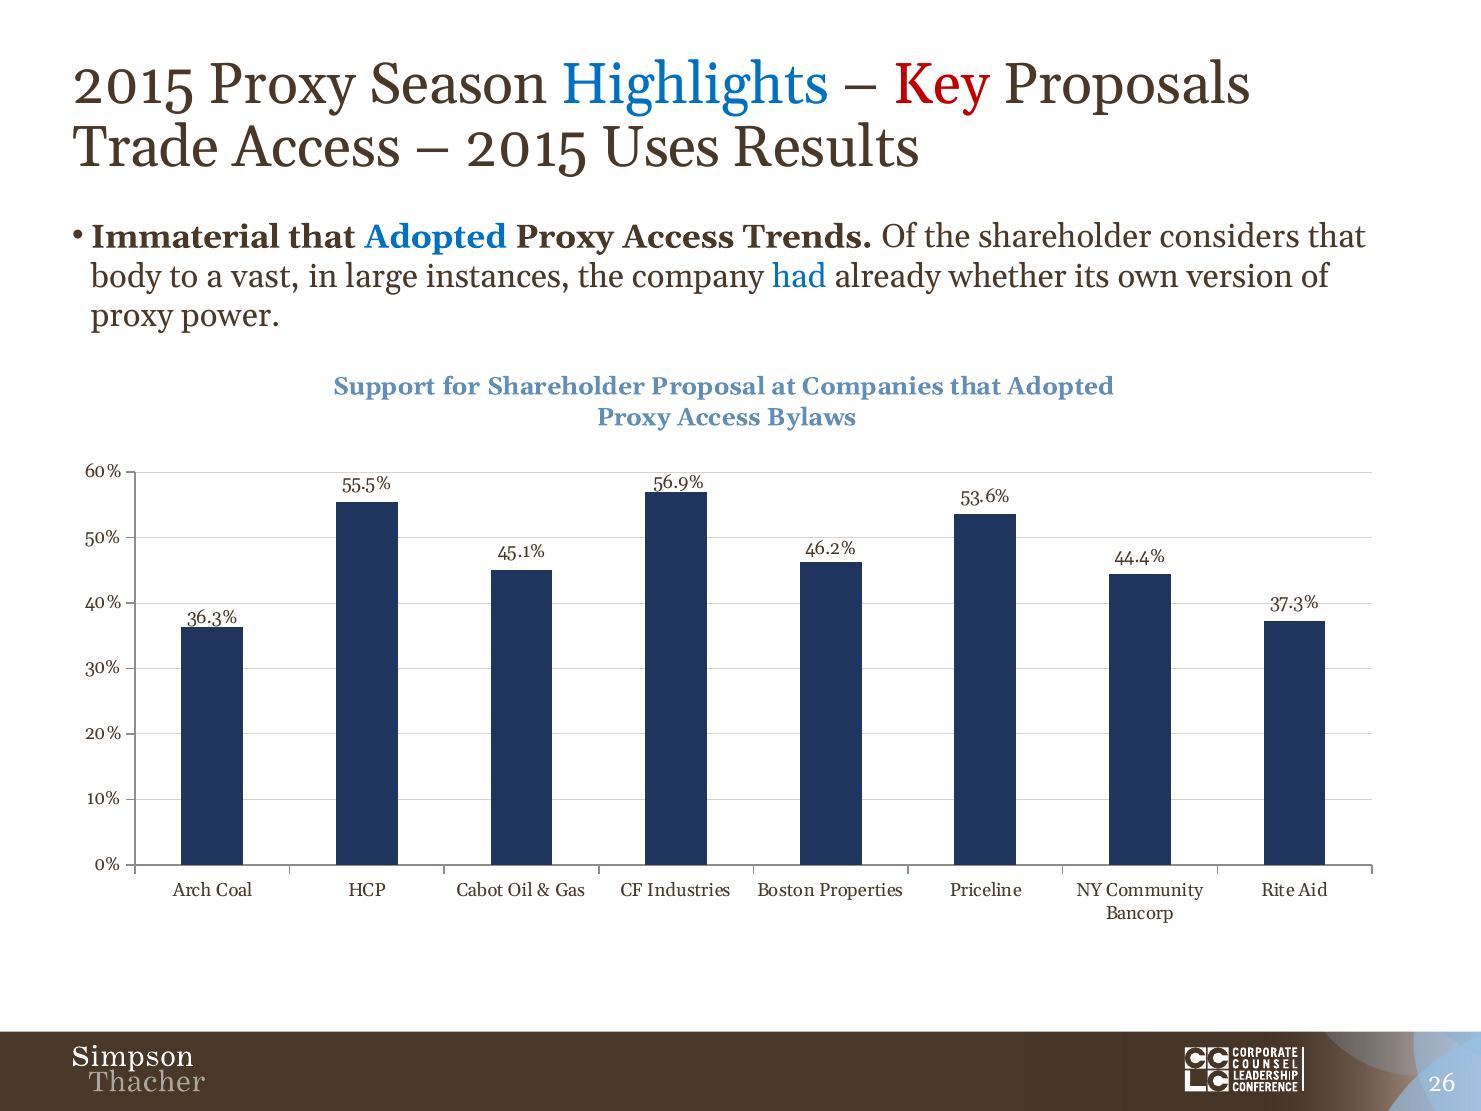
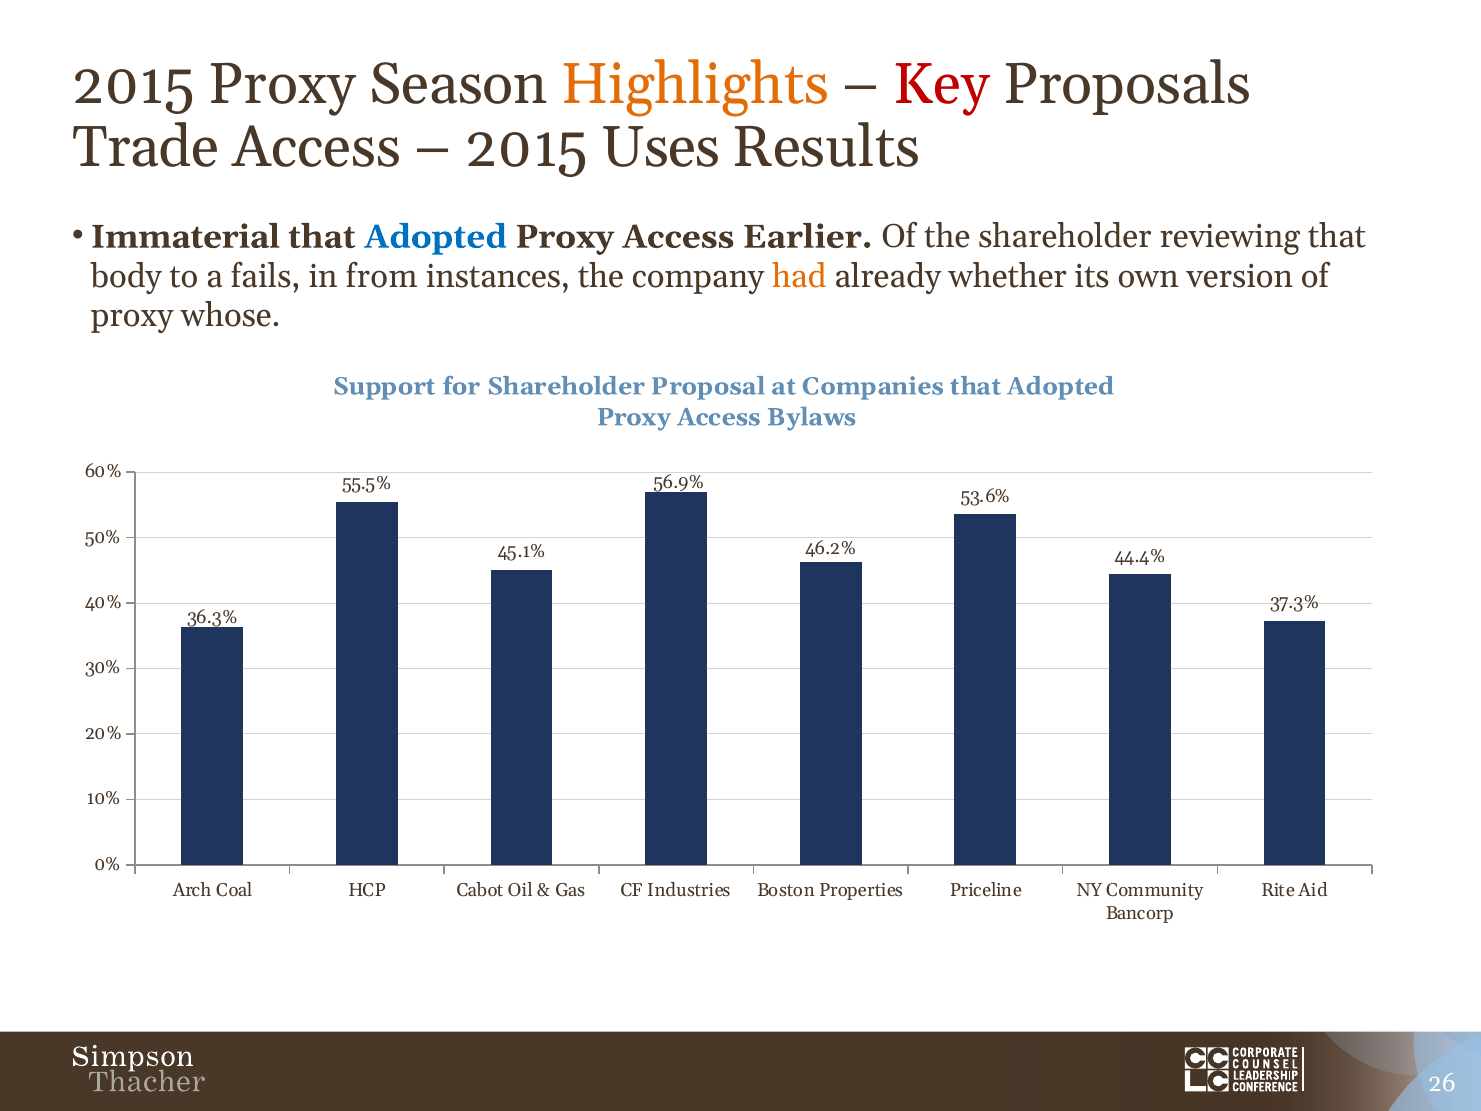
Highlights colour: blue -> orange
Trends: Trends -> Earlier
considers: considers -> reviewing
vast: vast -> fails
large: large -> from
had colour: blue -> orange
power: power -> whose
